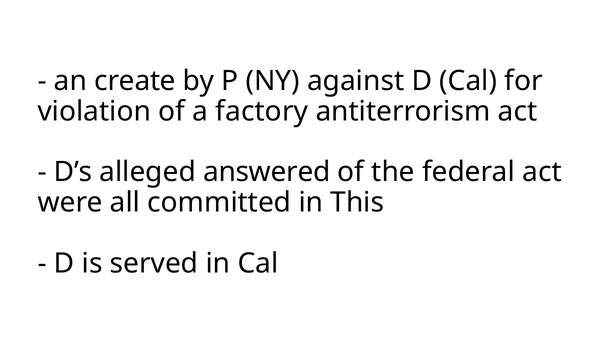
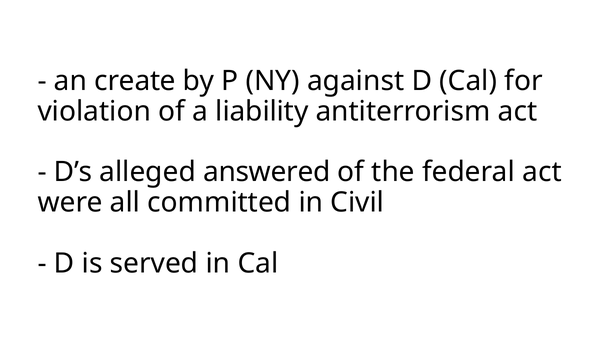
factory: factory -> liability
This: This -> Civil
